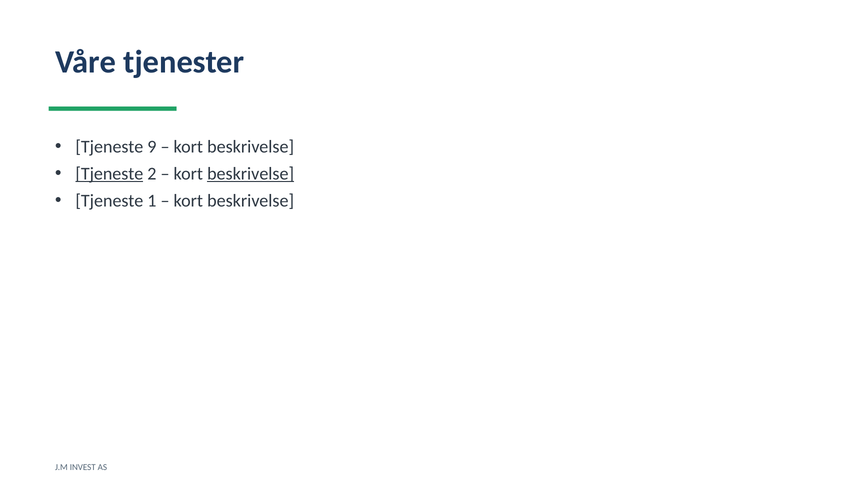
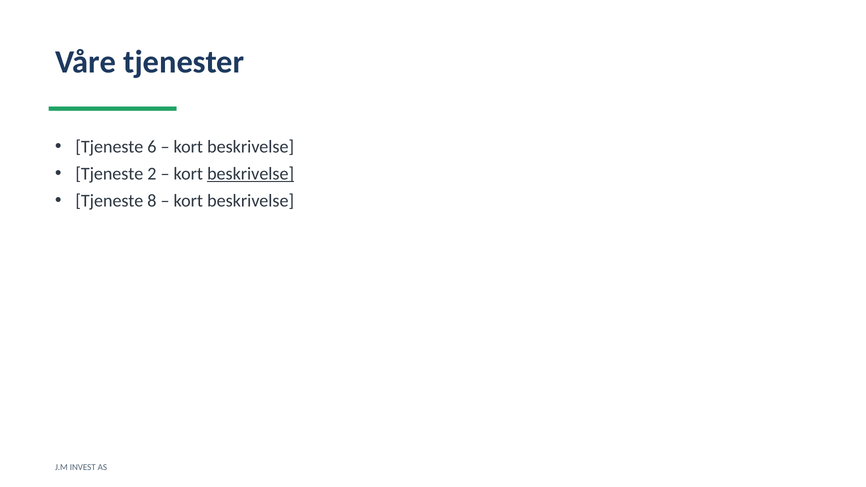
9: 9 -> 6
Tjeneste at (109, 174) underline: present -> none
1: 1 -> 8
